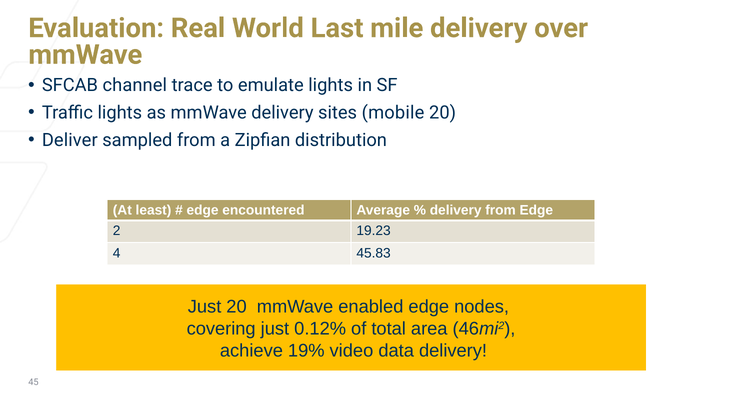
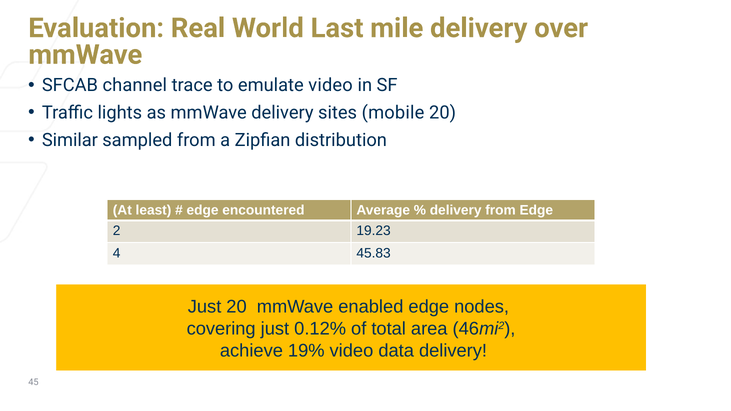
emulate lights: lights -> video
Deliver: Deliver -> Similar
